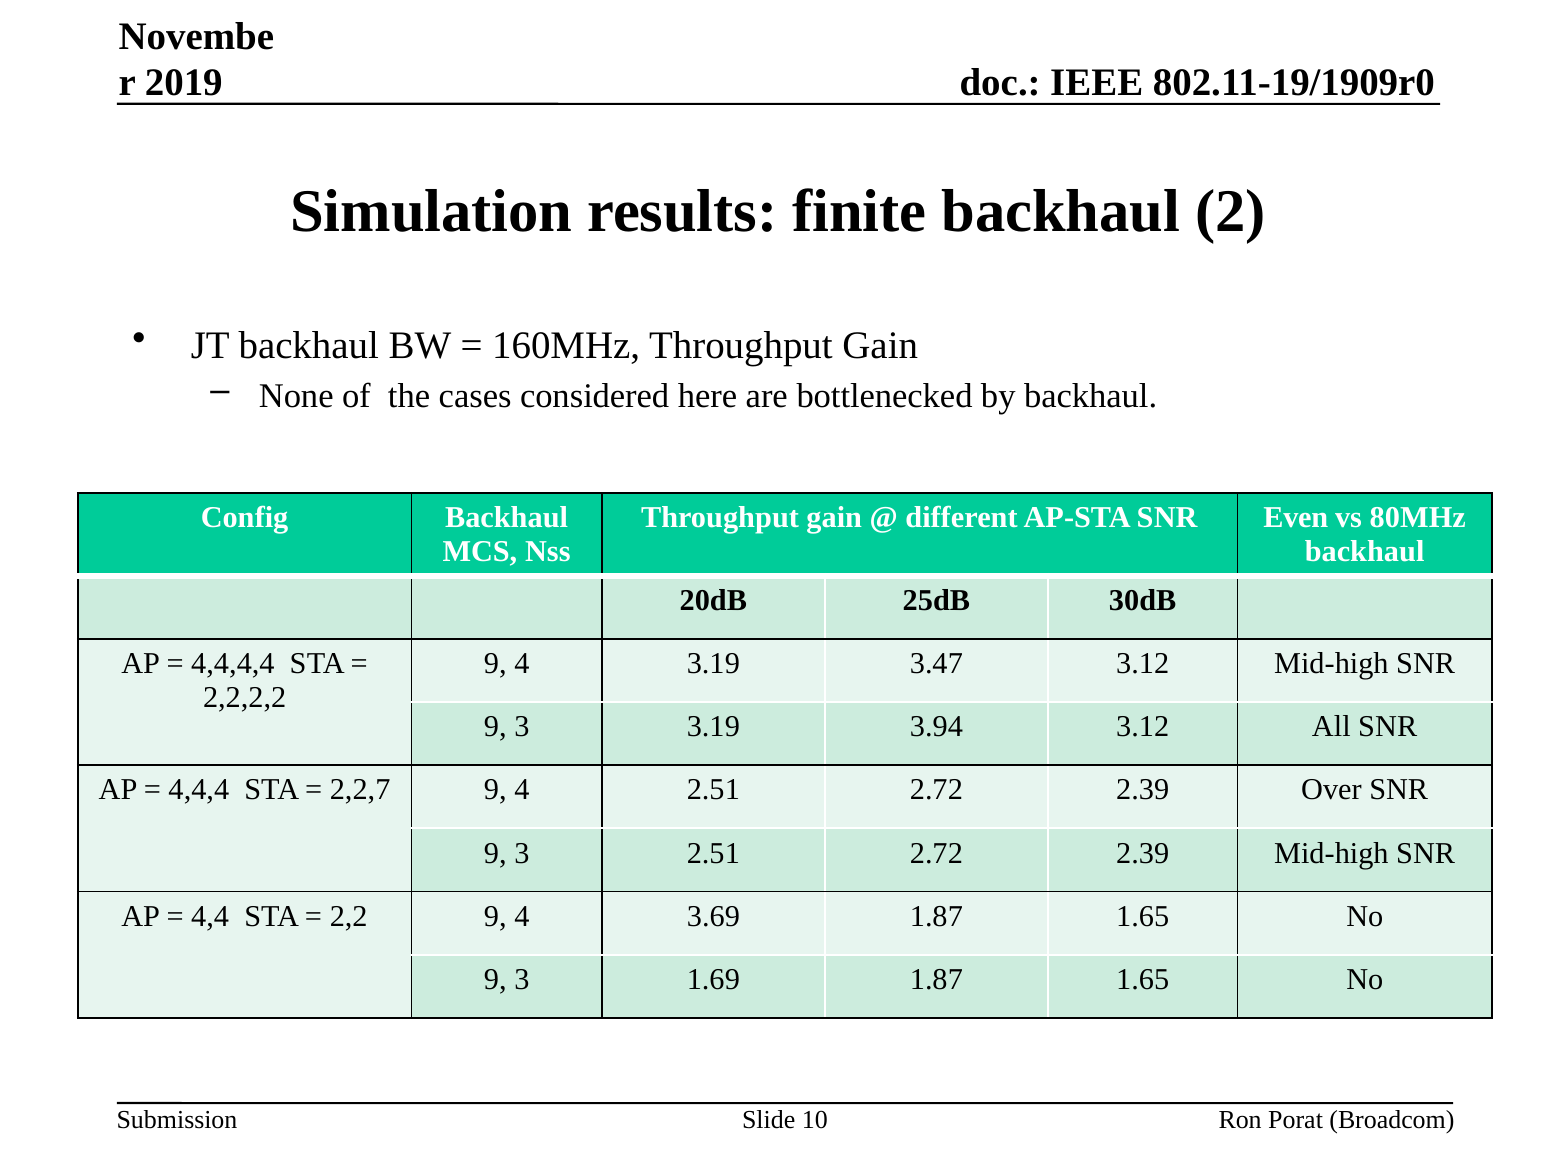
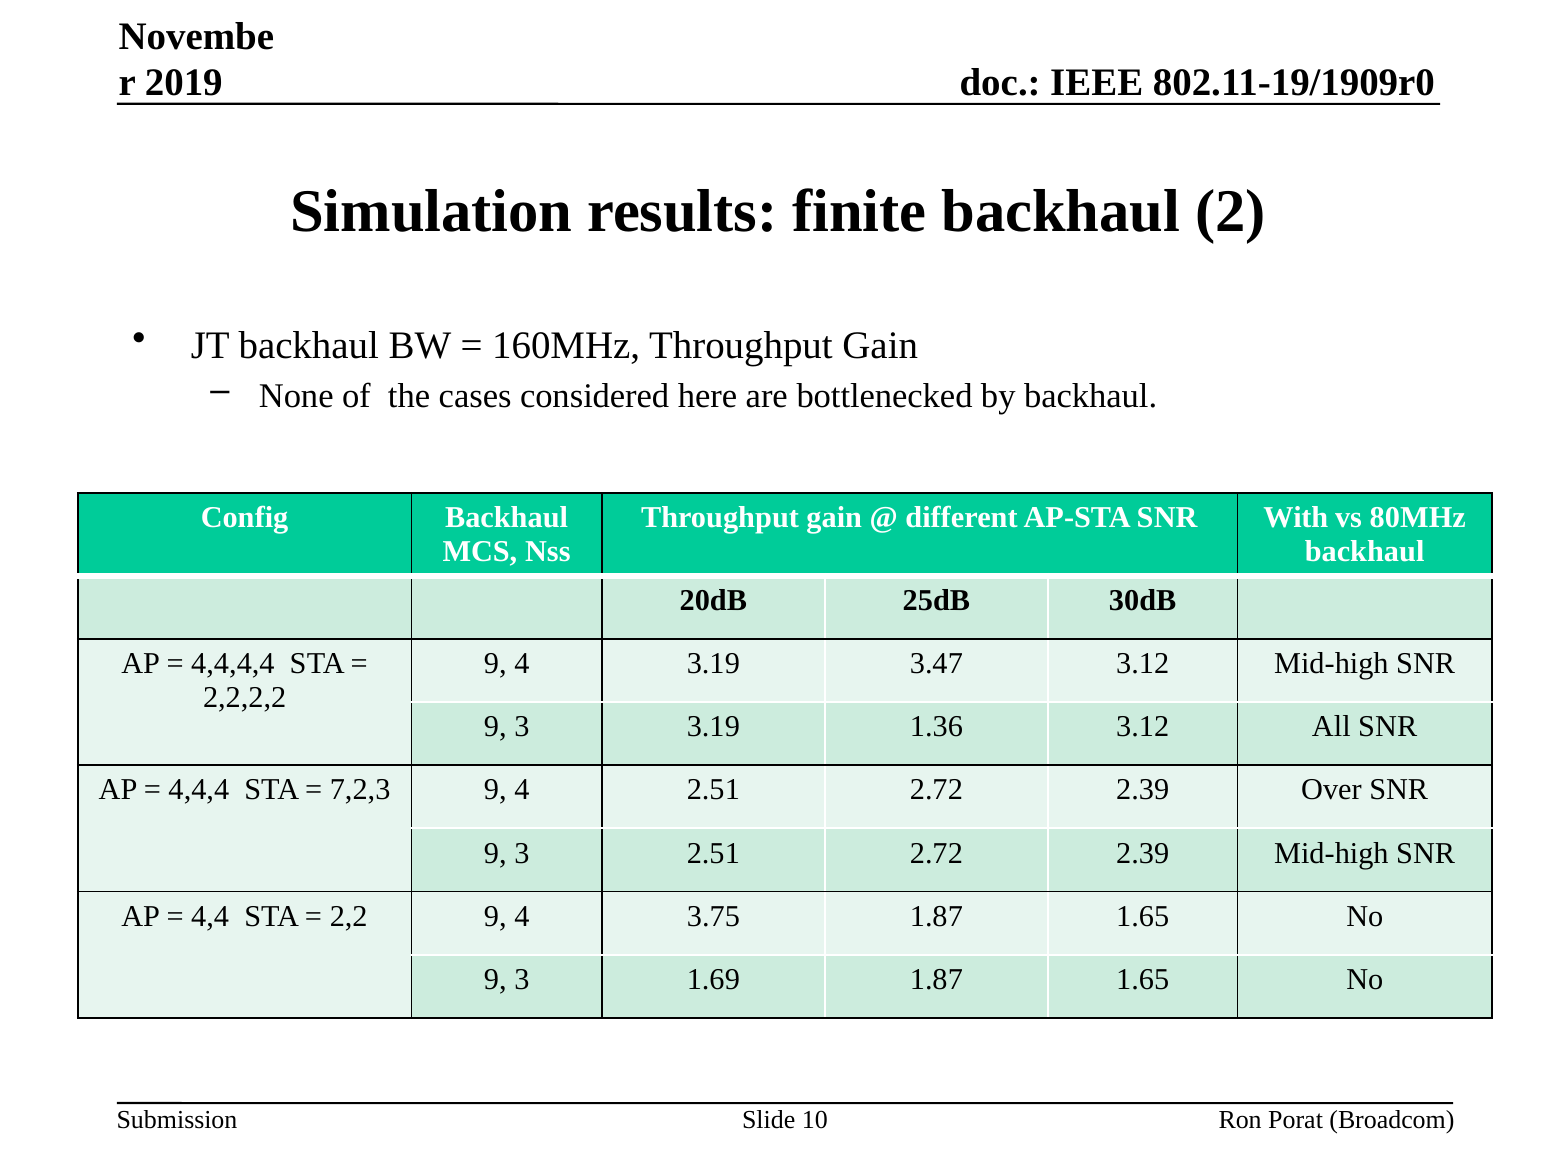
Even: Even -> With
3.94: 3.94 -> 1.36
2,2,7: 2,2,7 -> 7,2,3
3.69: 3.69 -> 3.75
